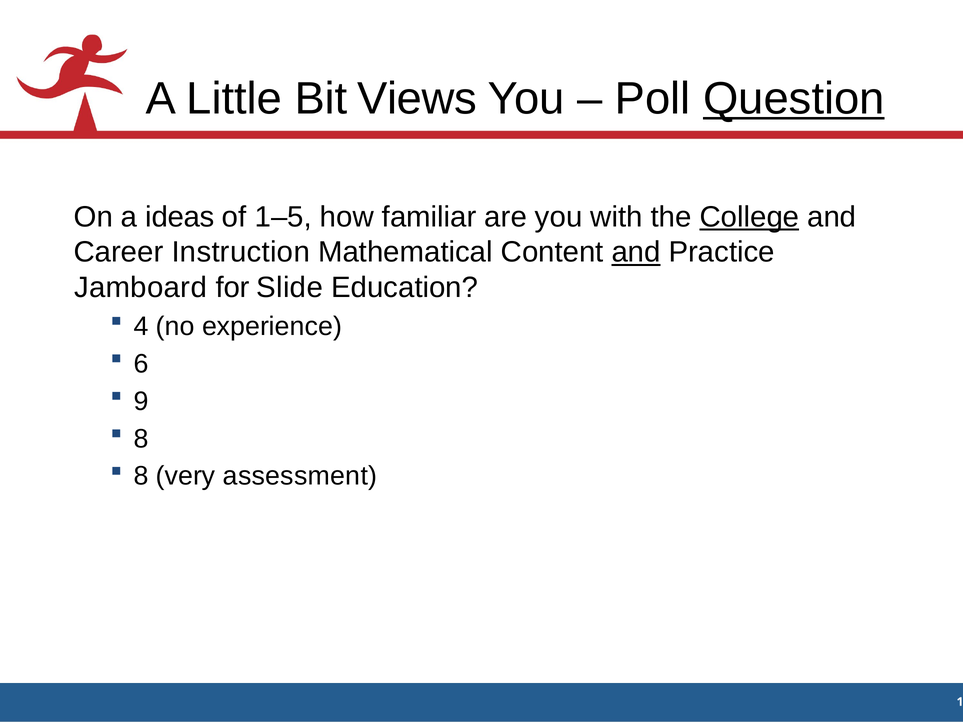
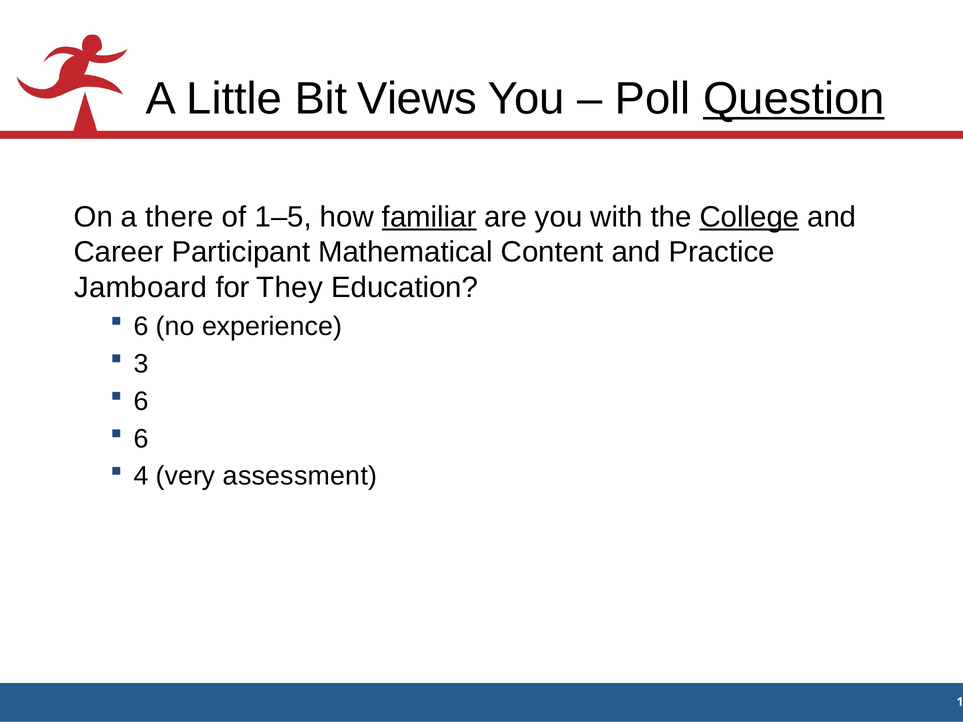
ideas: ideas -> there
familiar underline: none -> present
Instruction: Instruction -> Participant
and at (636, 252) underline: present -> none
Slide: Slide -> They
4 at (141, 326): 4 -> 6
6: 6 -> 3
9 at (141, 401): 9 -> 6
8 at (141, 439): 8 -> 6
8 at (141, 476): 8 -> 4
